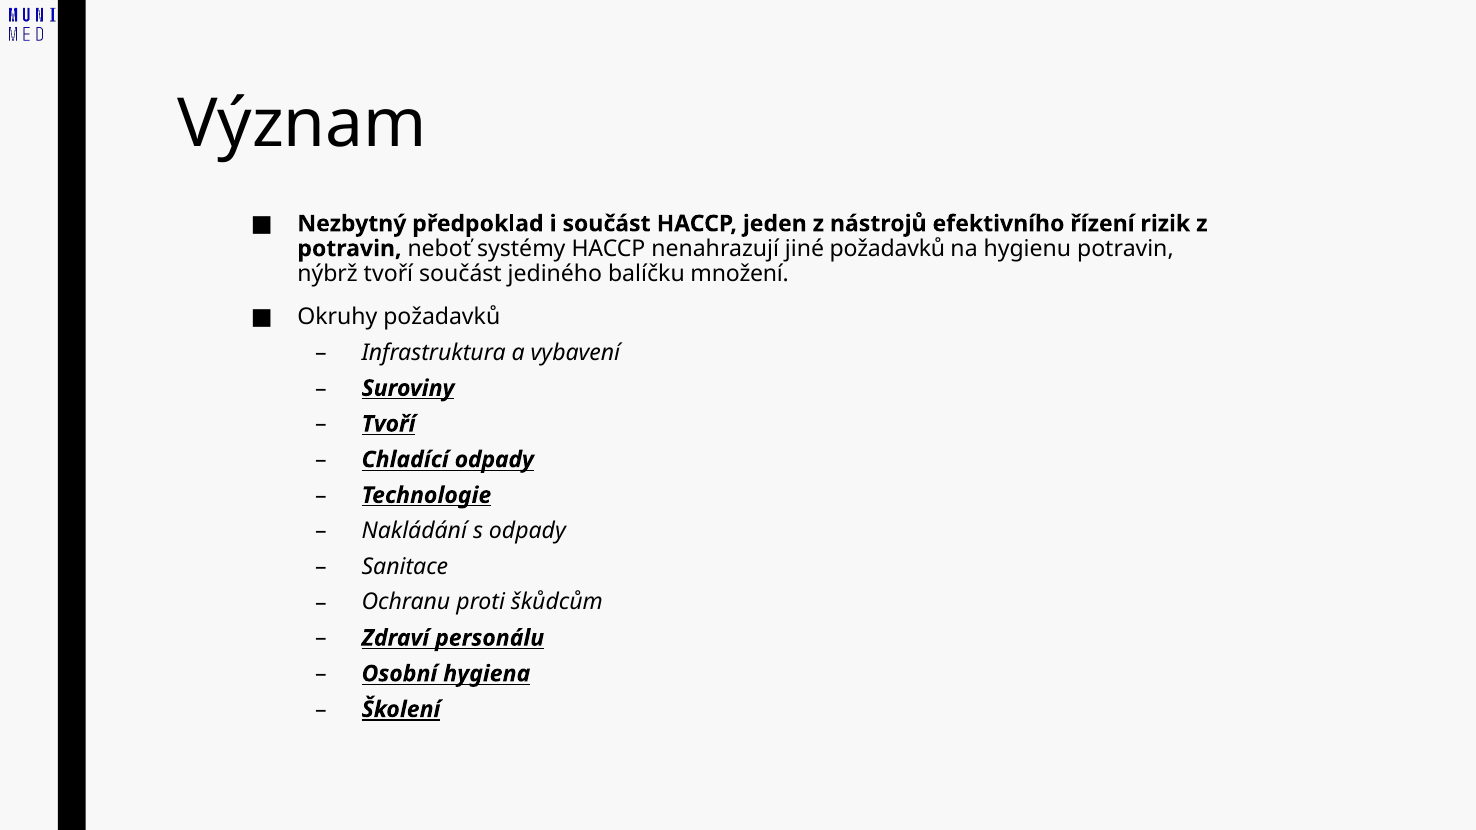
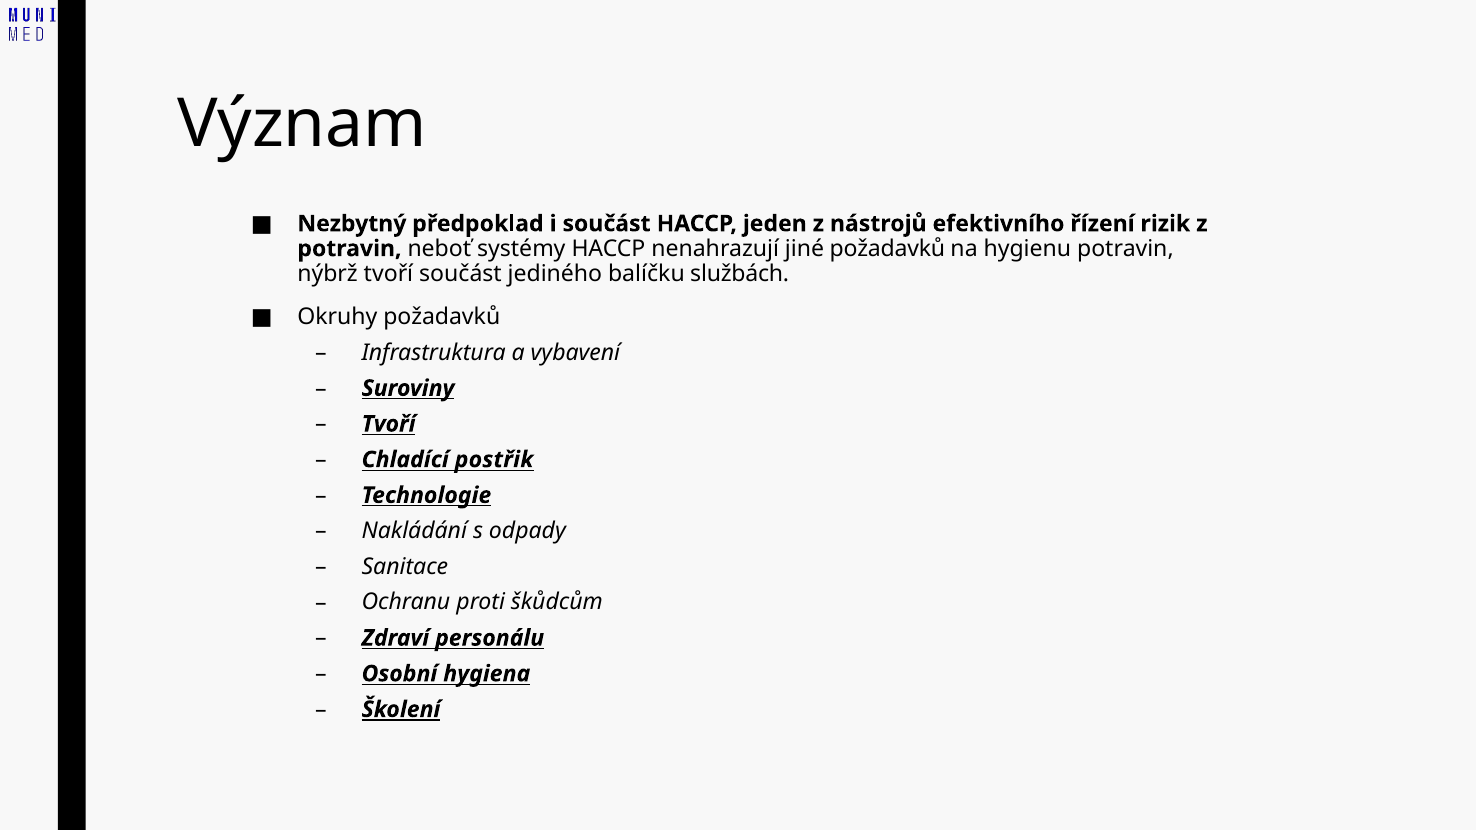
množení: množení -> službách
Chladící odpady: odpady -> postřik
